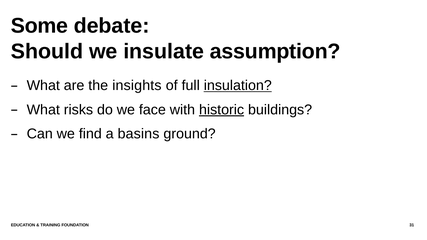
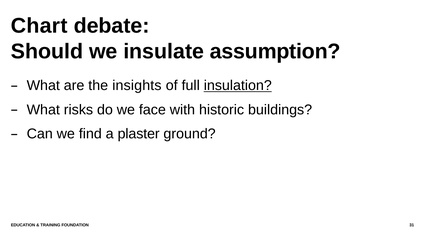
Some: Some -> Chart
historic underline: present -> none
basins: basins -> plaster
